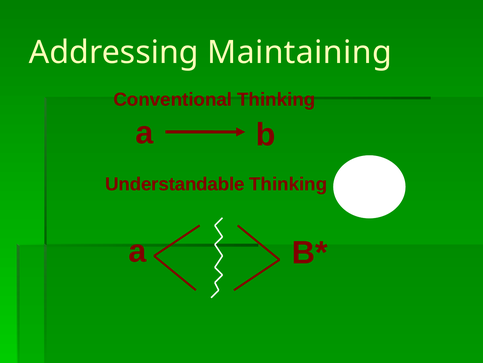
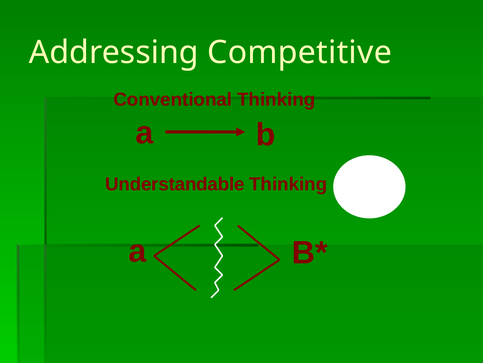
Maintaining: Maintaining -> Competitive
